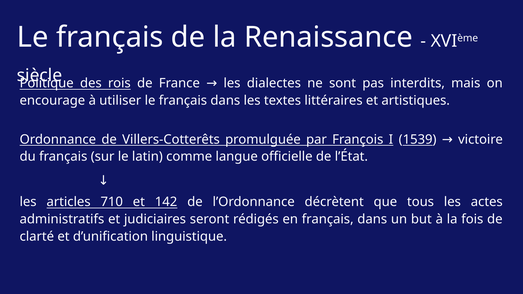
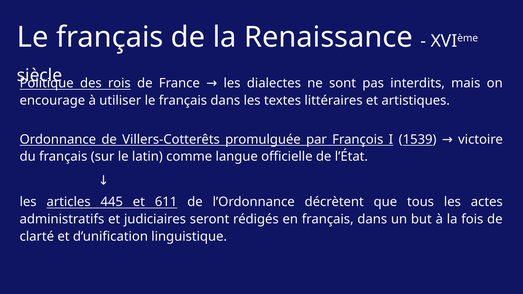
710: 710 -> 445
142: 142 -> 611
